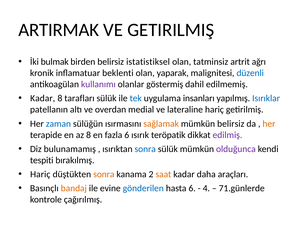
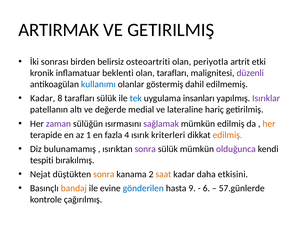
bulmak: bulmak -> sonrası
istatistiksel: istatistiksel -> osteoartriti
tatminsiz: tatminsiz -> periyotla
ağrı: ağrı -> etki
olan yaparak: yaparak -> tarafları
düzenli colour: blue -> purple
kullanımı colour: purple -> blue
Isırıklar colour: blue -> purple
overdan: overdan -> değerde
zaman colour: blue -> purple
sağlamak colour: orange -> purple
mümkün belirsiz: belirsiz -> edilmiş
az 8: 8 -> 1
fazla 6: 6 -> 4
teröpatik: teröpatik -> kriterleri
edilmiş at (227, 135) colour: purple -> orange
sonra at (145, 149) colour: blue -> purple
Hariç at (40, 174): Hariç -> Nejat
araçları: araçları -> etkisini
hasta 6: 6 -> 9
4: 4 -> 6
71.günlerde: 71.günlerde -> 57.günlerde
